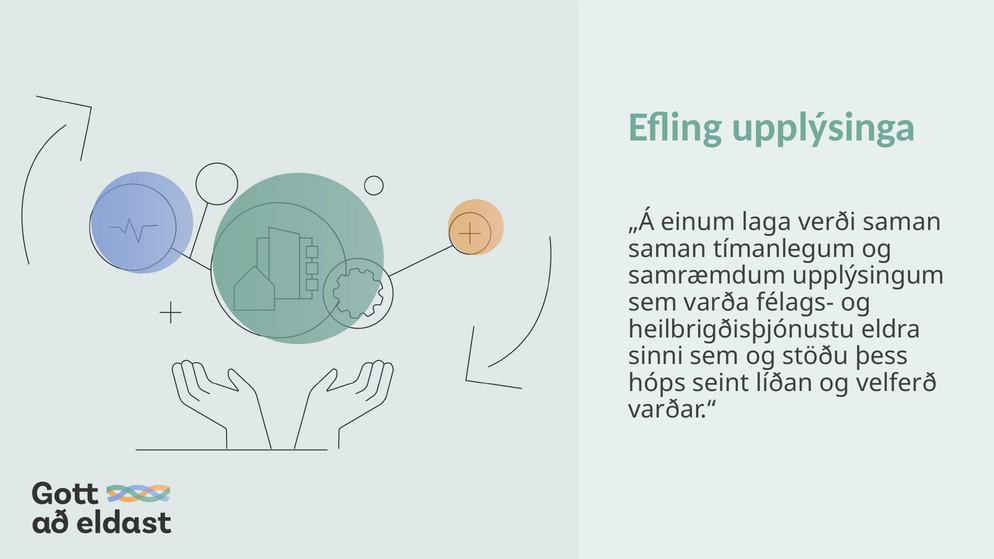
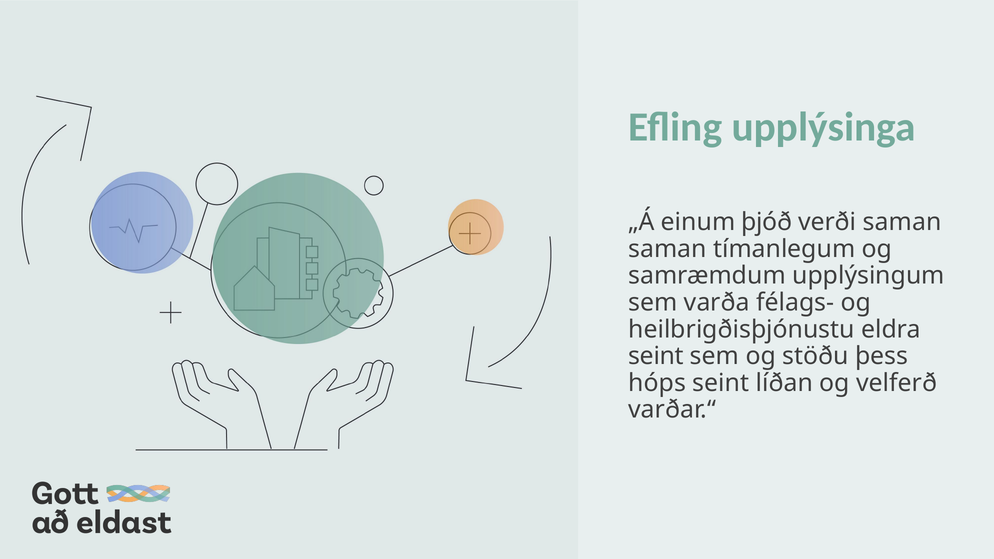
laga: laga -> þjóð
sinni at (656, 356): sinni -> seint
